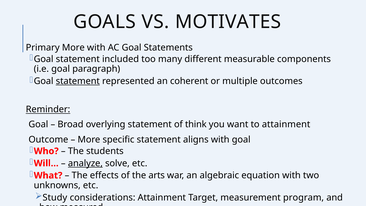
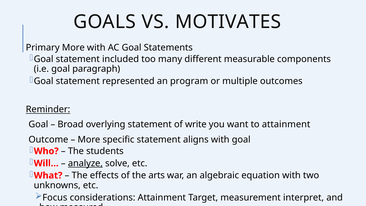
statement at (78, 81) underline: present -> none
coherent: coherent -> program
think: think -> write
Study: Study -> Focus
program: program -> interpret
